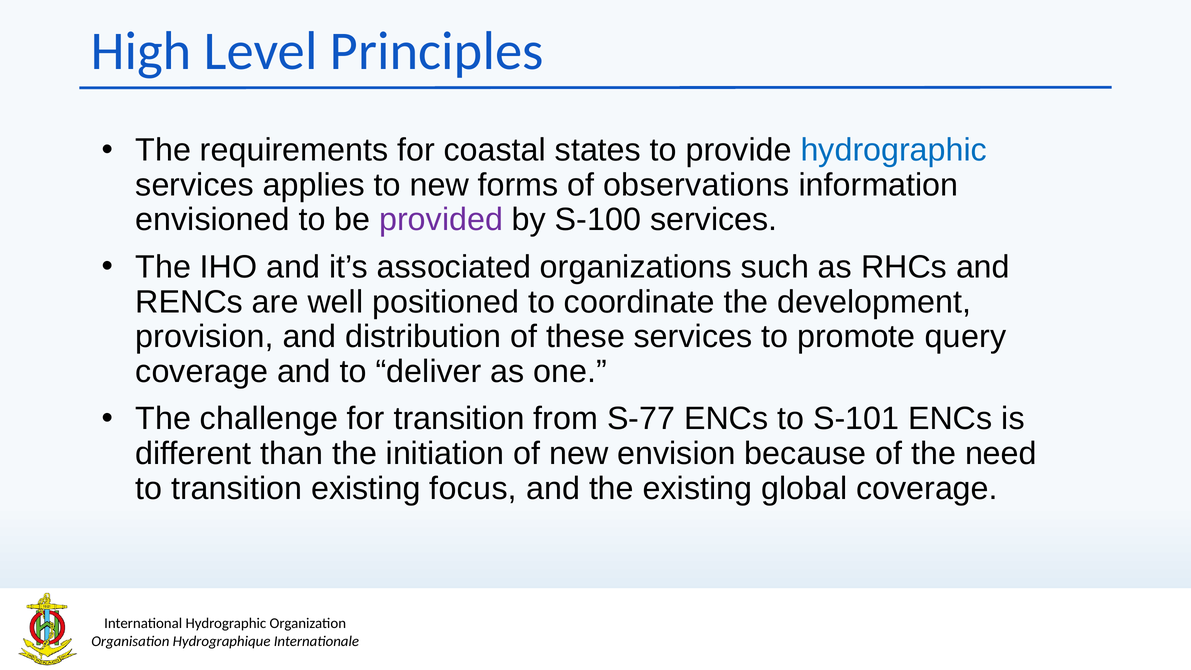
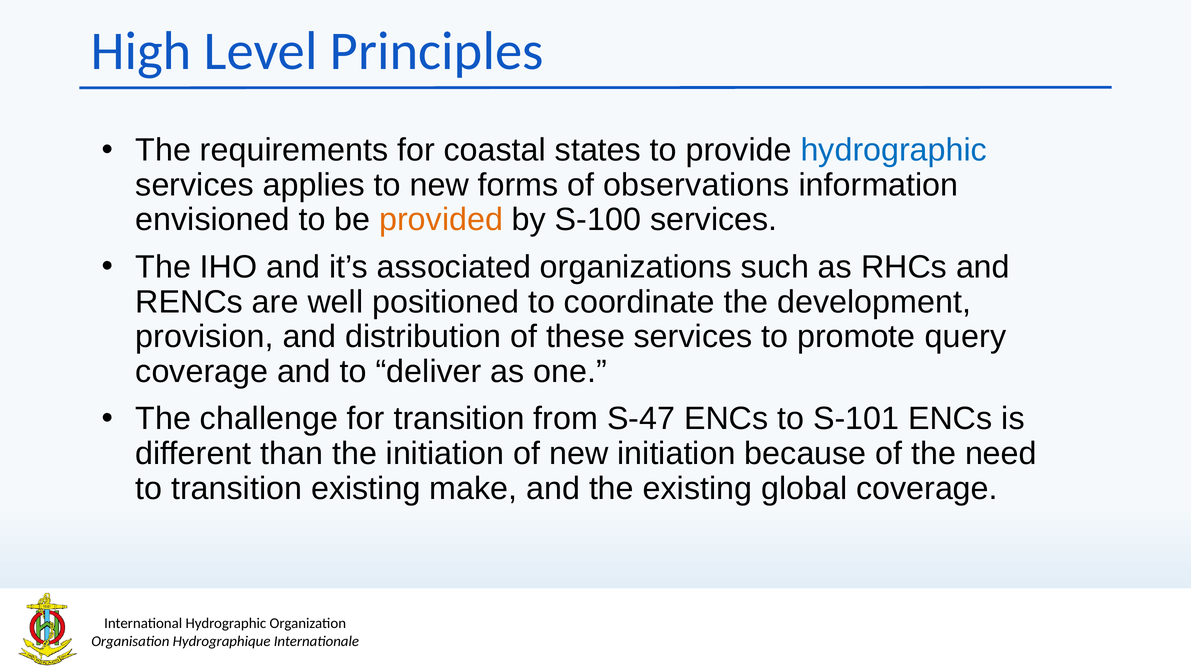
provided colour: purple -> orange
S-77: S-77 -> S-47
new envision: envision -> initiation
focus: focus -> make
